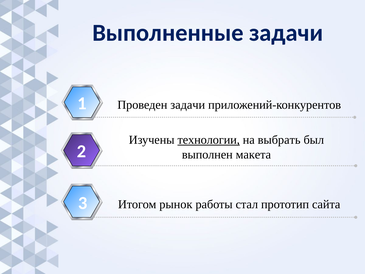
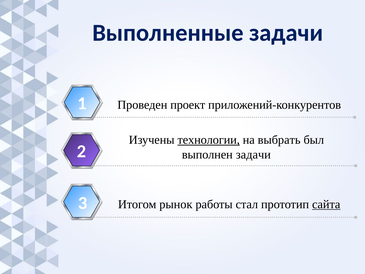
Проведен задачи: задачи -> проект
выполнен макета: макета -> задачи
сайта underline: none -> present
